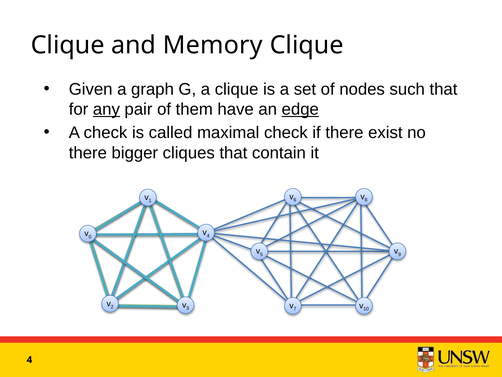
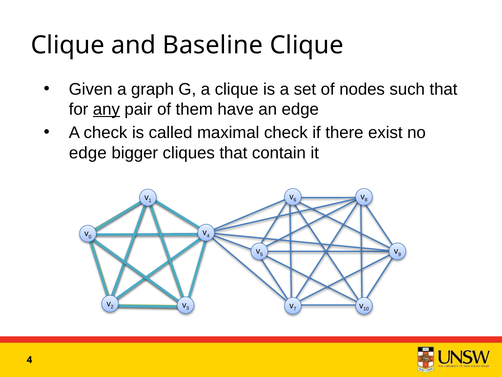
Memory: Memory -> Baseline
edge at (300, 109) underline: present -> none
there at (88, 153): there -> edge
